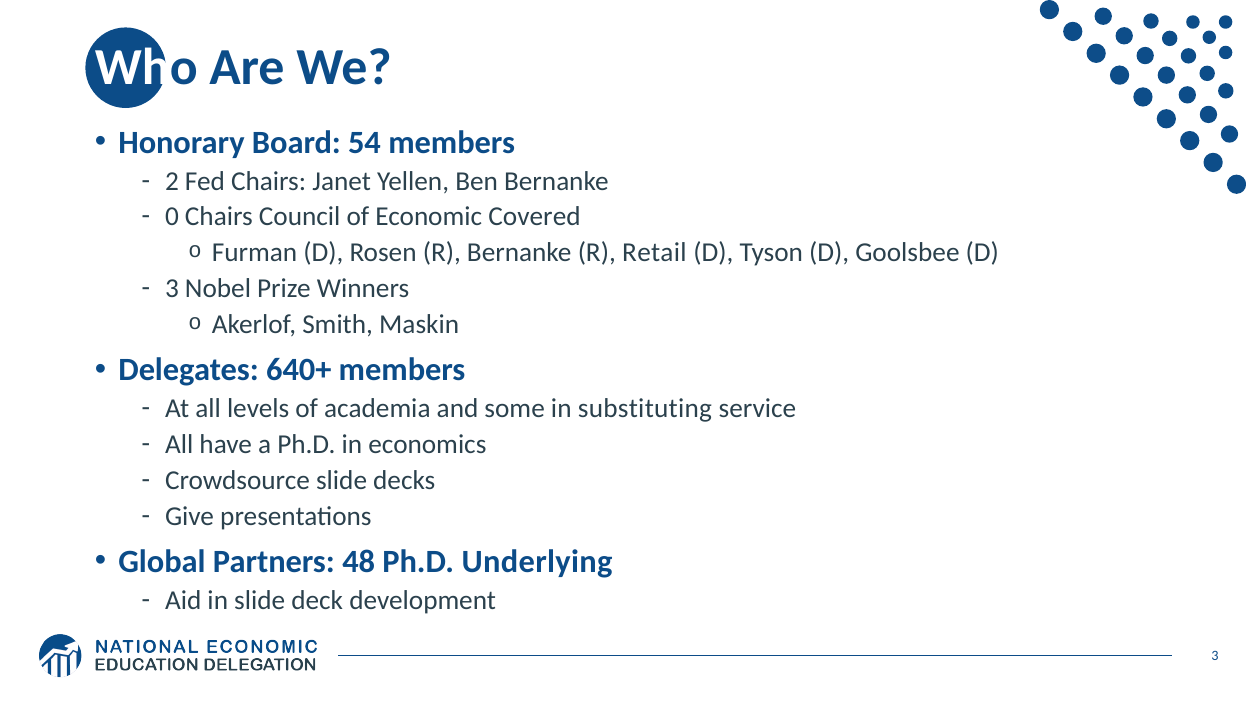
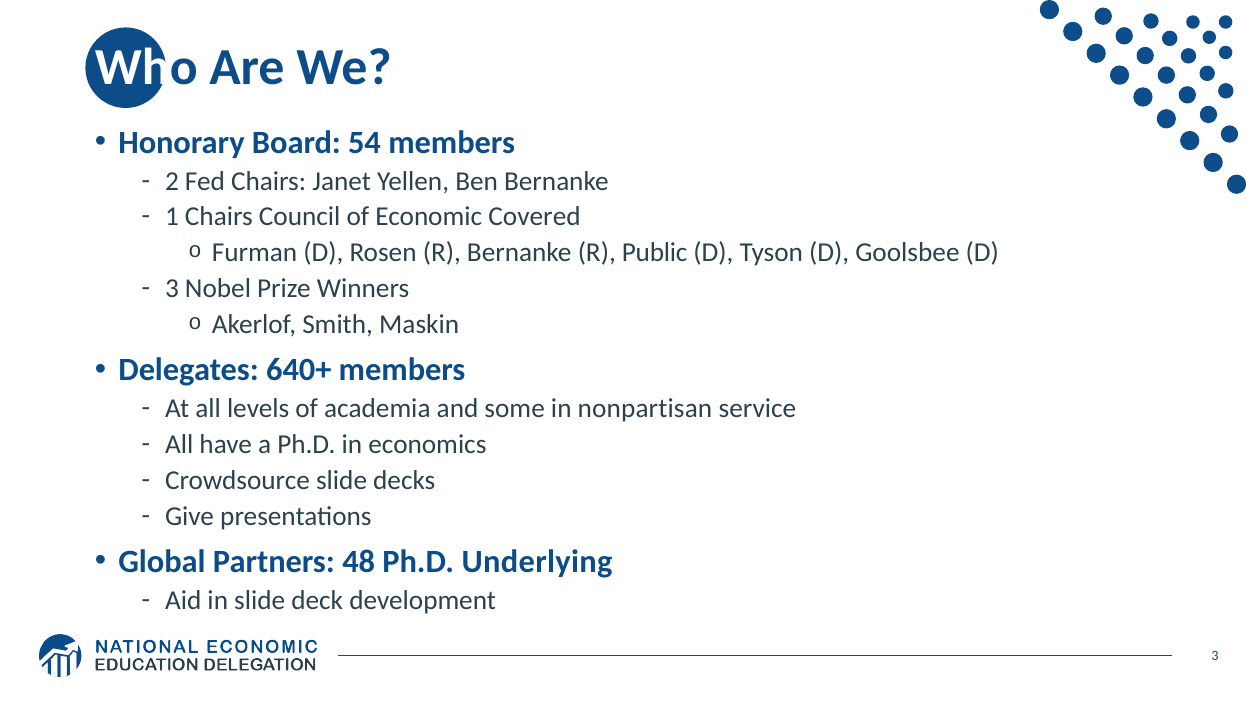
0: 0 -> 1
Retail: Retail -> Public
substituting: substituting -> nonpartisan
